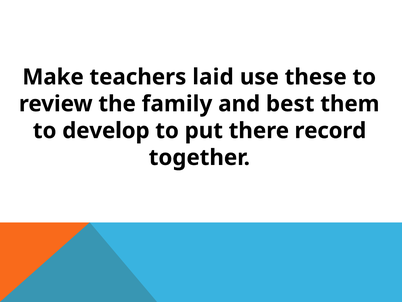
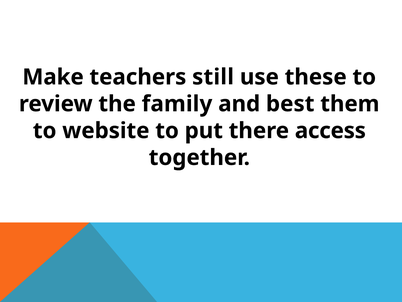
laid: laid -> still
develop: develop -> website
record: record -> access
